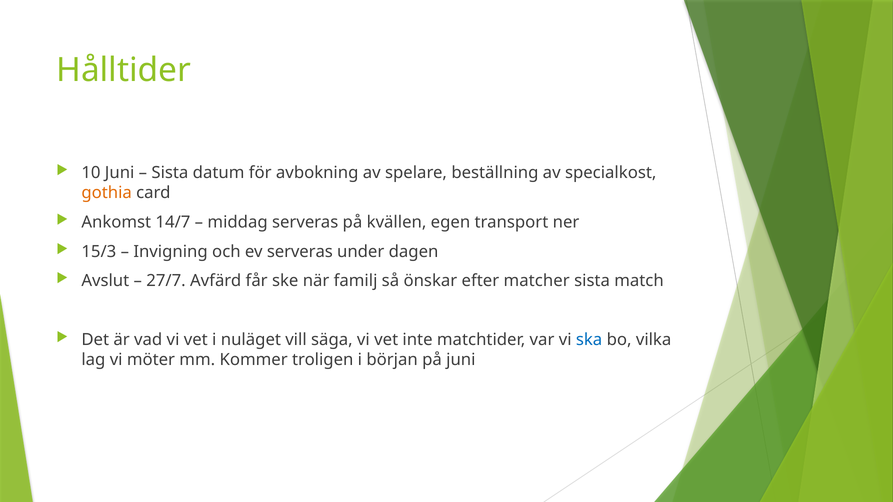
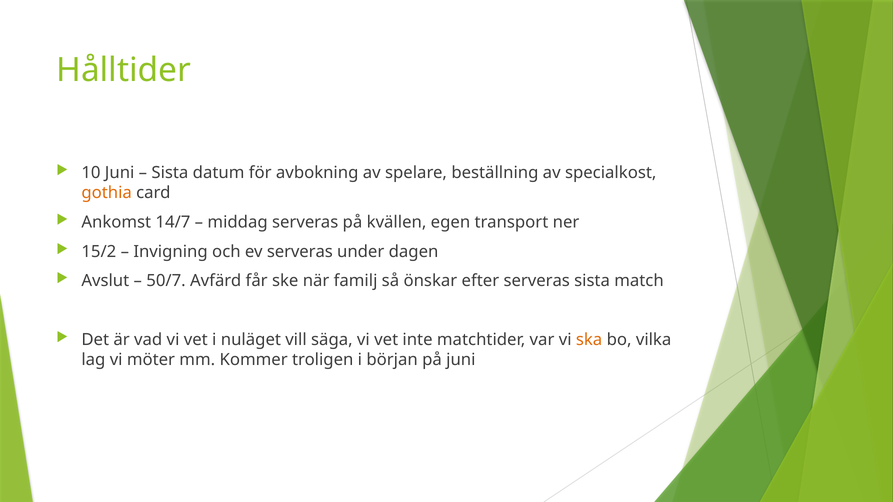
15/3: 15/3 -> 15/2
27/7: 27/7 -> 50/7
efter matcher: matcher -> serveras
ska colour: blue -> orange
